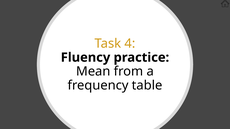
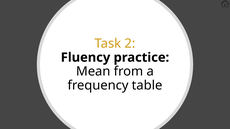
4: 4 -> 2
